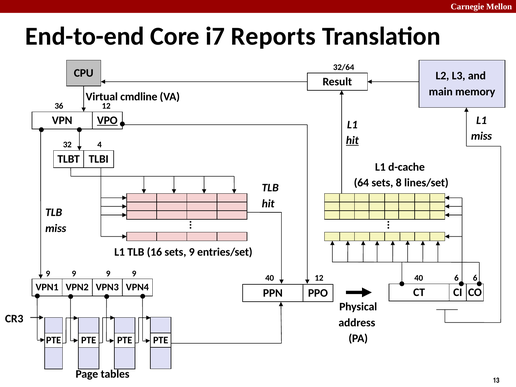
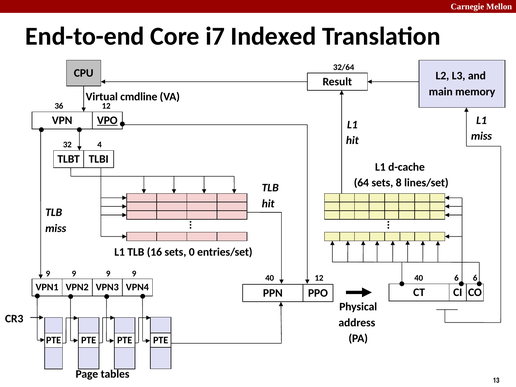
Reports: Reports -> Indexed
hit at (352, 141) underline: present -> none
sets 9: 9 -> 0
